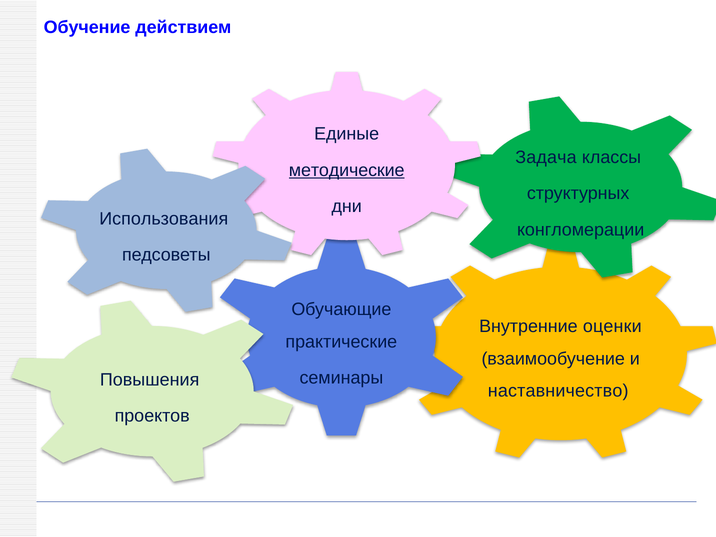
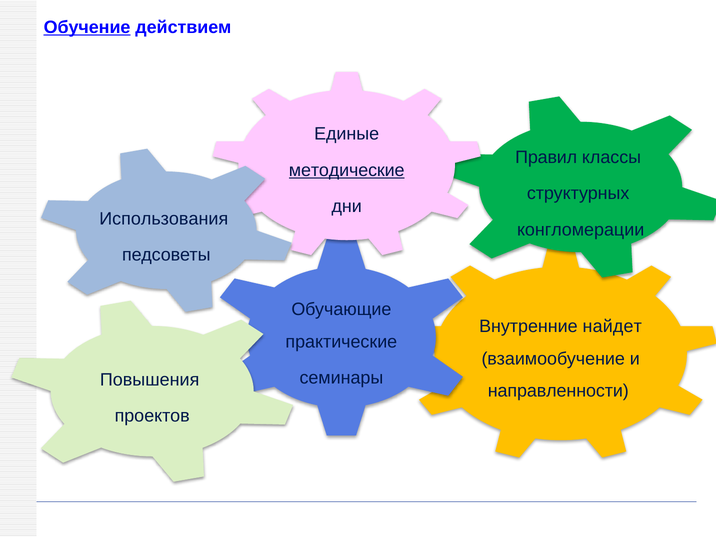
Обучение underline: none -> present
Задача: Задача -> Правил
оценки: оценки -> найдет
наставничество: наставничество -> направленности
